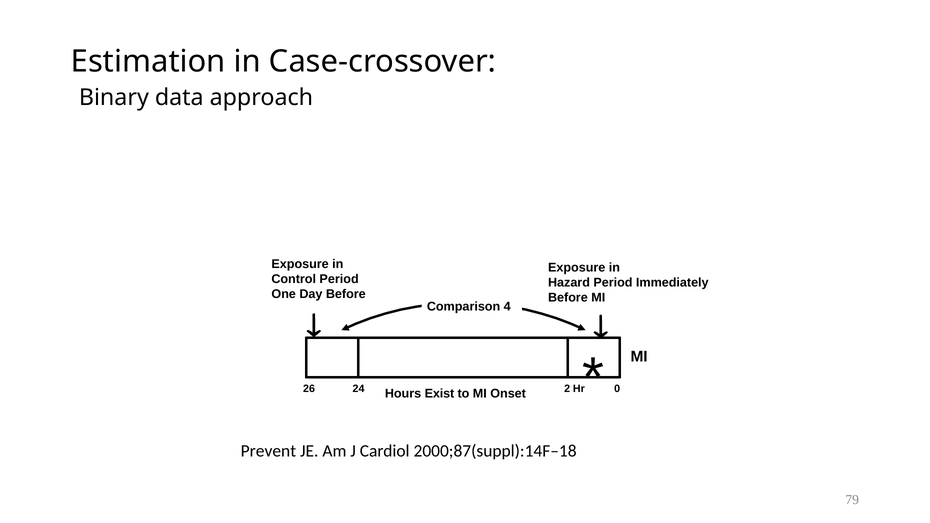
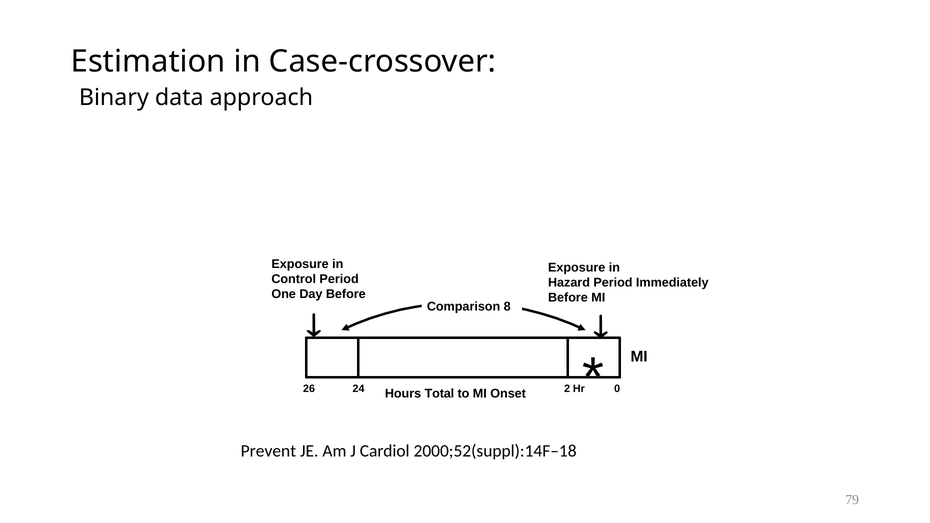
4: 4 -> 8
Exist: Exist -> Total
2000;87(suppl):14F–18: 2000;87(suppl):14F–18 -> 2000;52(suppl):14F–18
